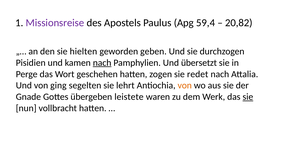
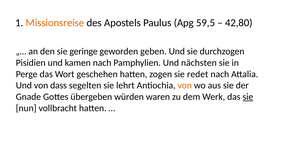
Missionsreise colour: purple -> orange
59,4: 59,4 -> 59,5
20,82: 20,82 -> 42,80
hielten: hielten -> geringe
nach at (102, 63) underline: present -> none
übersetzt: übersetzt -> nächsten
ging: ging -> dass
leistete: leistete -> würden
